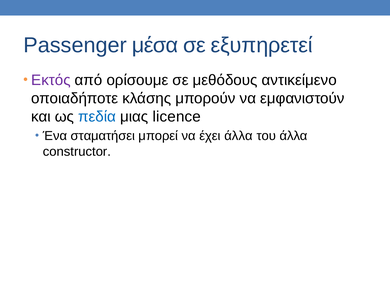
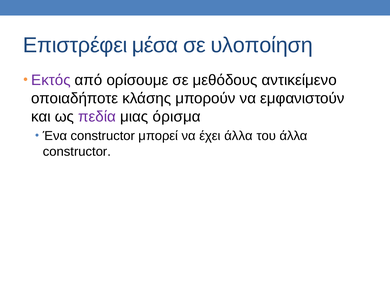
Passenger: Passenger -> Επιστρέφει
εξυπηρετεί: εξυπηρετεί -> υλοποίηση
πεδία colour: blue -> purple
licence: licence -> όρισμα
Ένα σταματήσει: σταματήσει -> constructor
